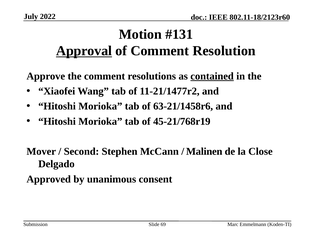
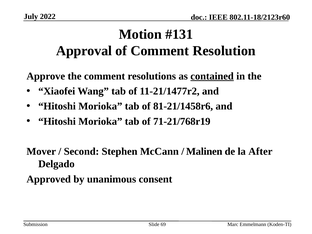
Approval underline: present -> none
63-21/1458r6: 63-21/1458r6 -> 81-21/1458r6
45-21/768r19: 45-21/768r19 -> 71-21/768r19
Close: Close -> After
